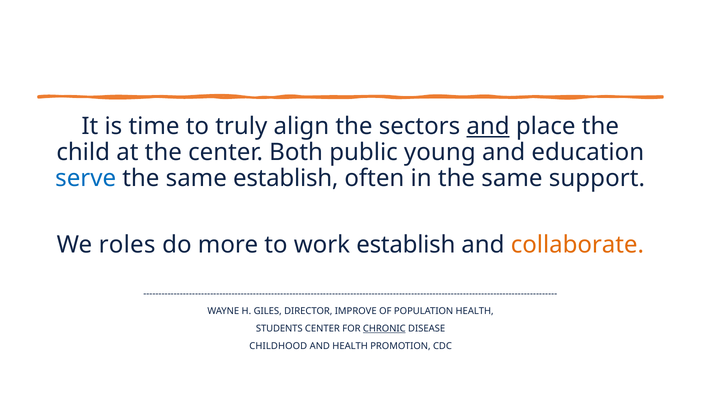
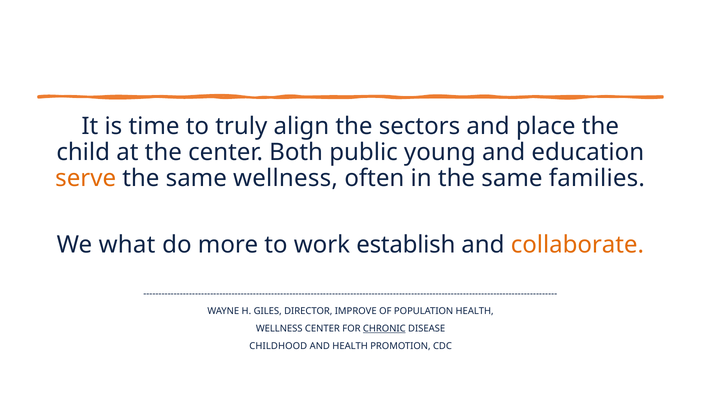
and at (488, 126) underline: present -> none
serve colour: blue -> orange
same establish: establish -> wellness
support: support -> families
roles: roles -> what
STUDENTS at (279, 329): STUDENTS -> WELLNESS
